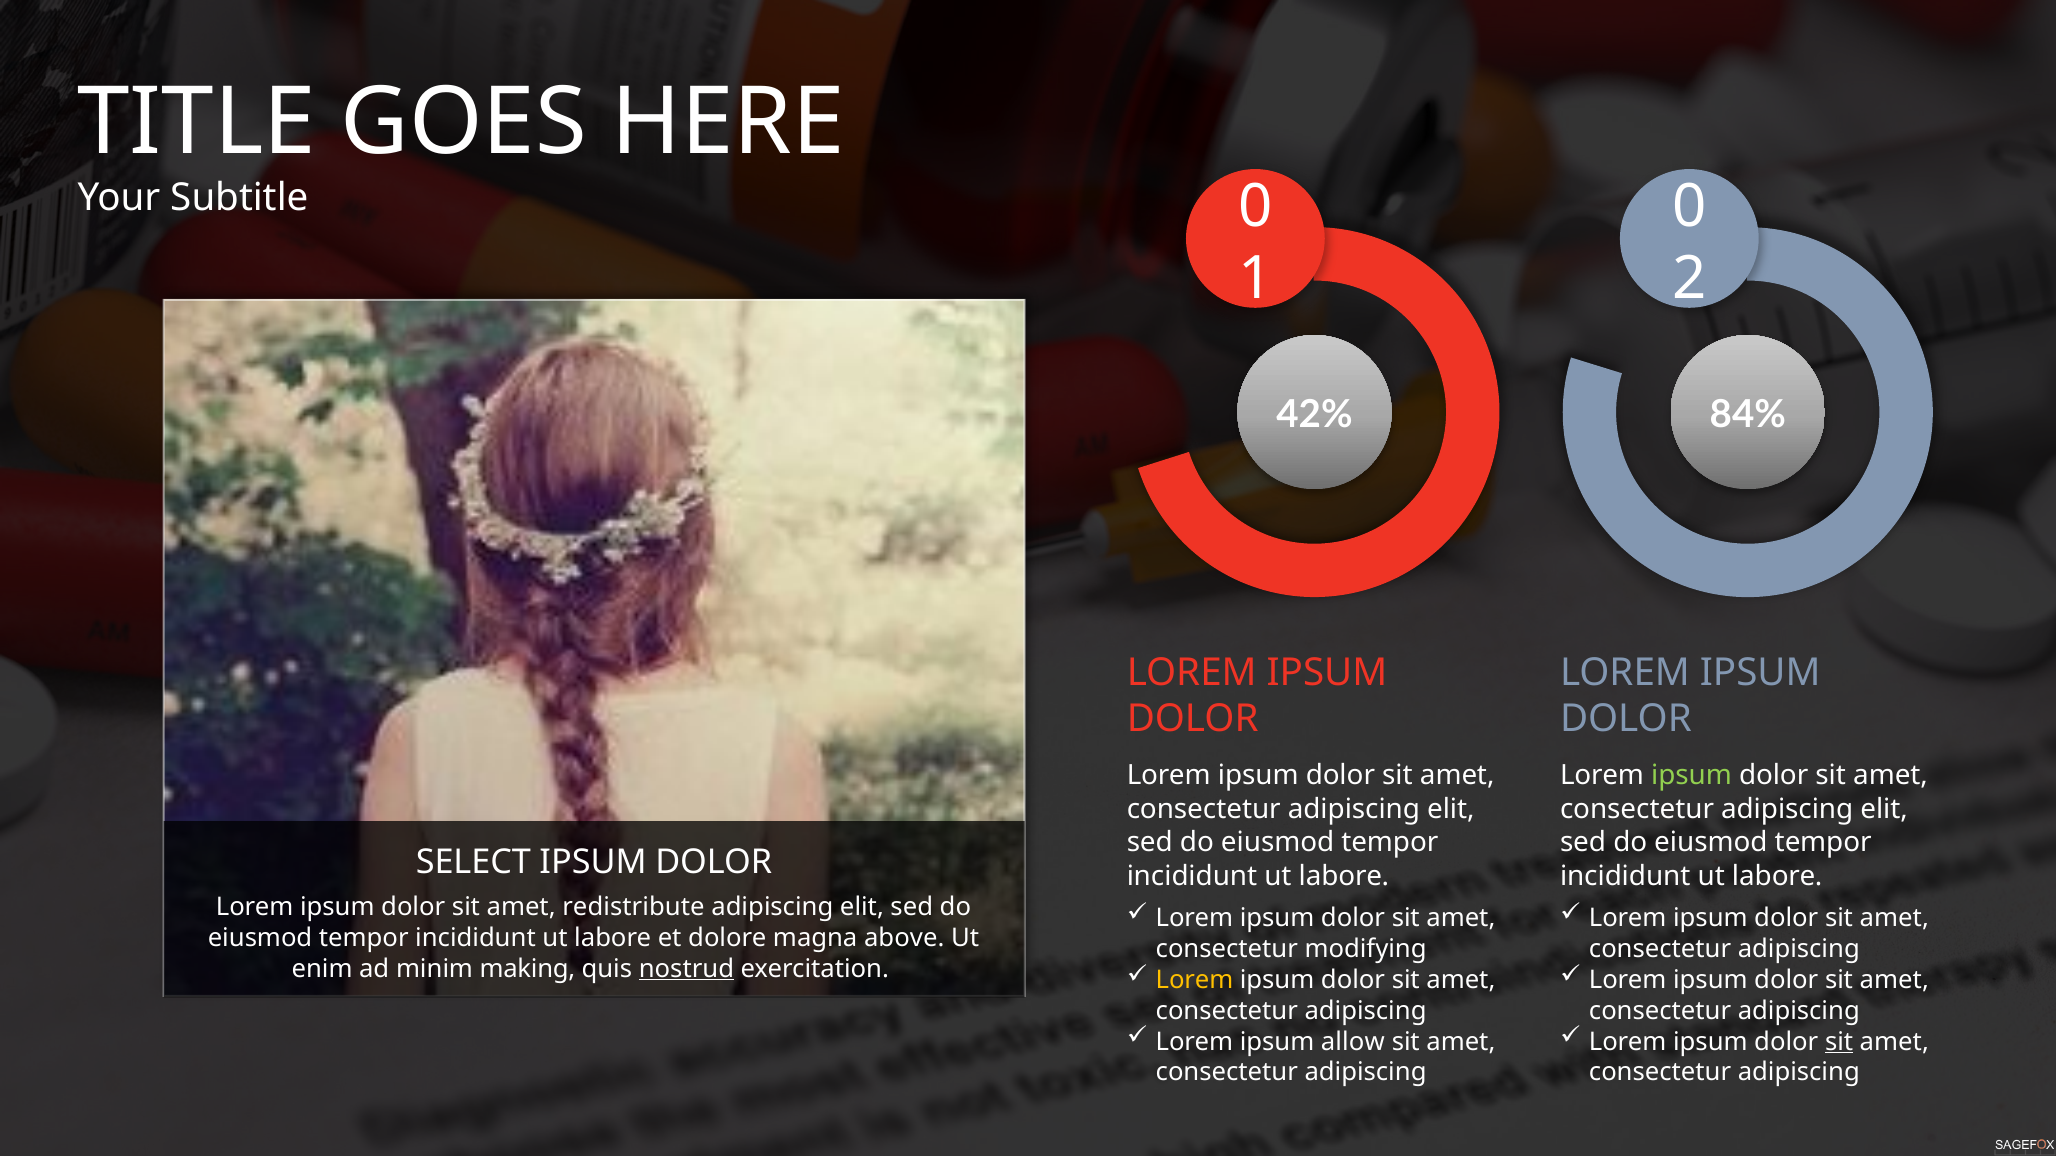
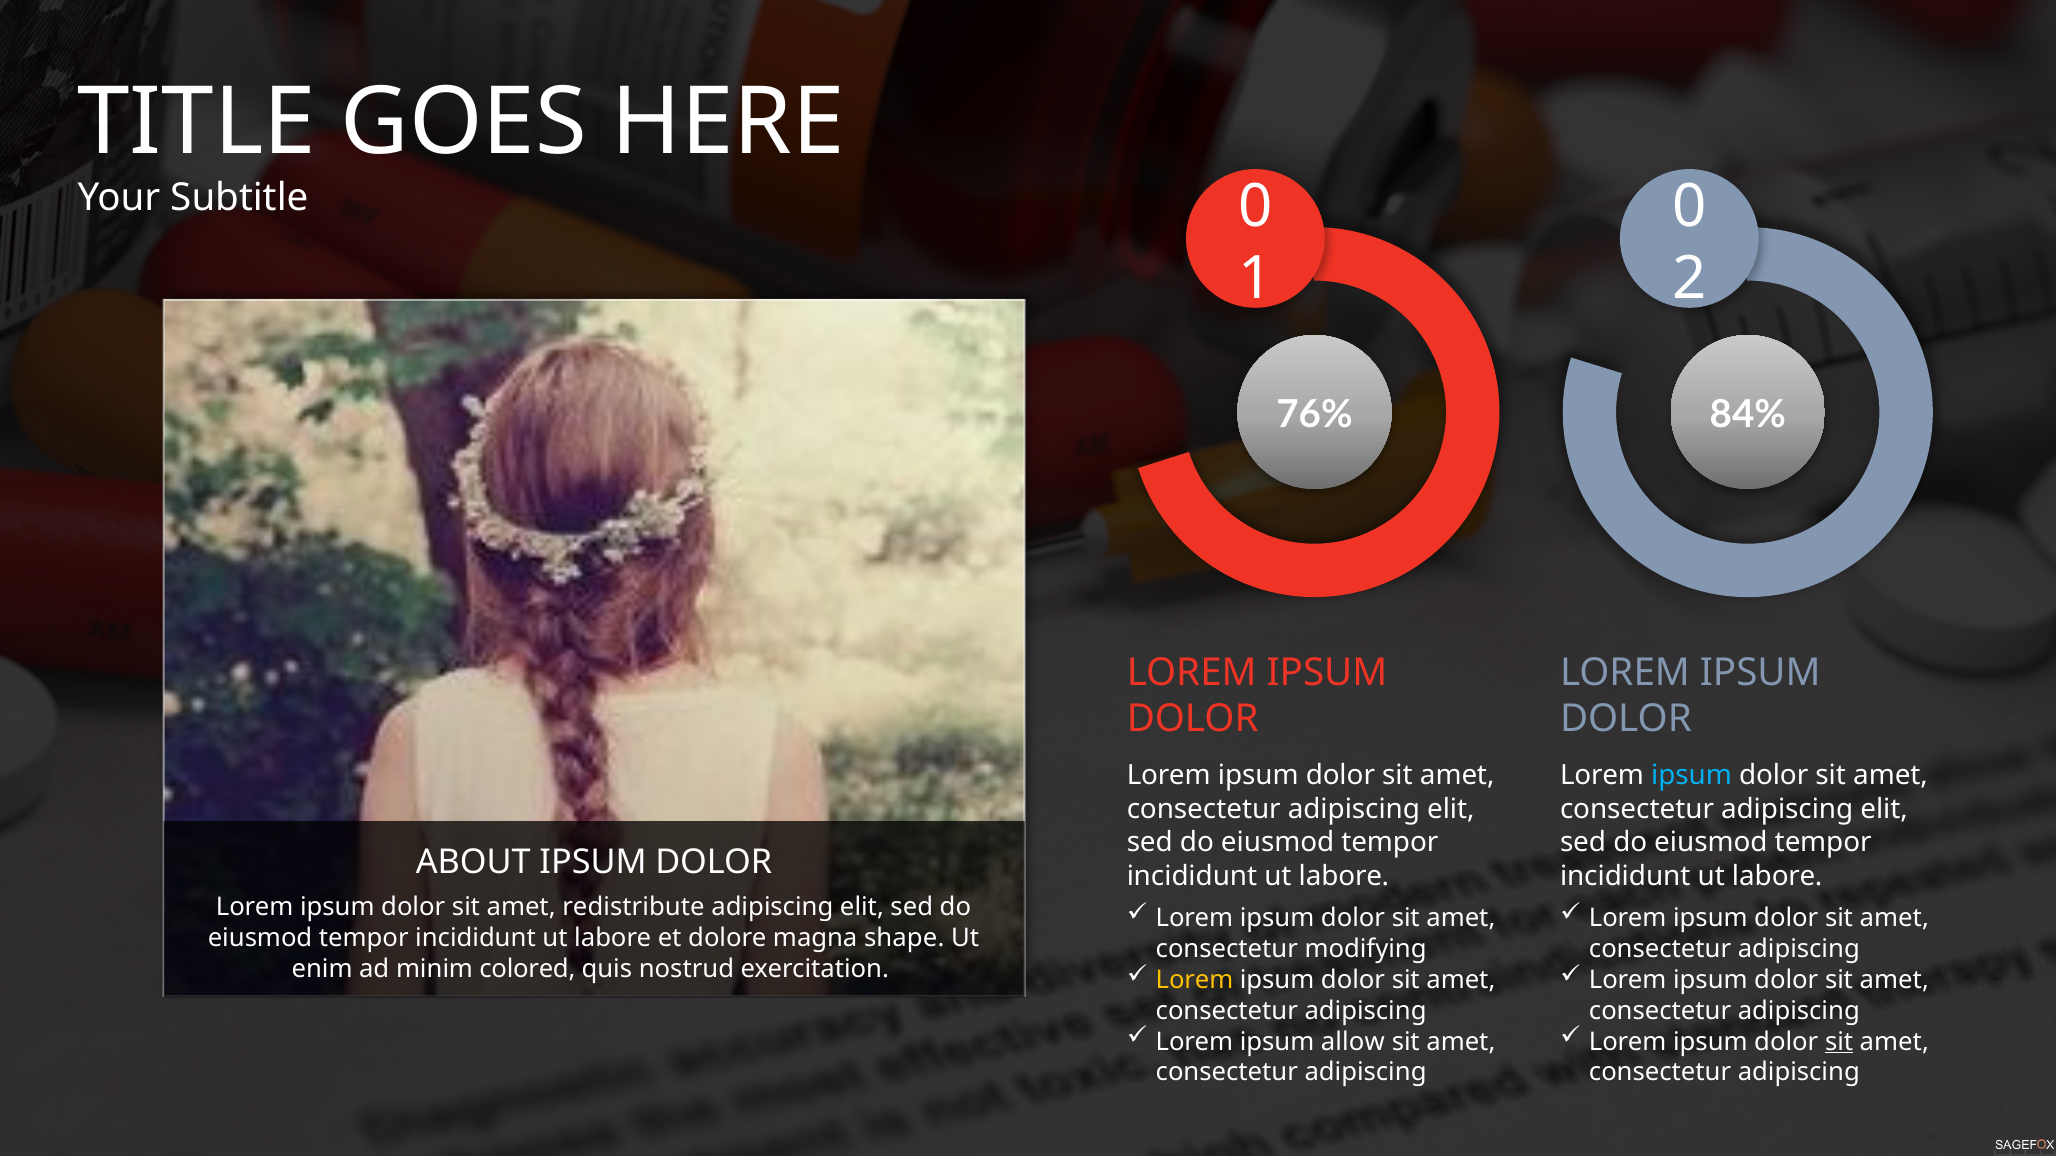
42%: 42% -> 76%
ipsum at (1692, 776) colour: light green -> light blue
SELECT: SELECT -> ABOUT
above: above -> shape
making: making -> colored
nostrud underline: present -> none
